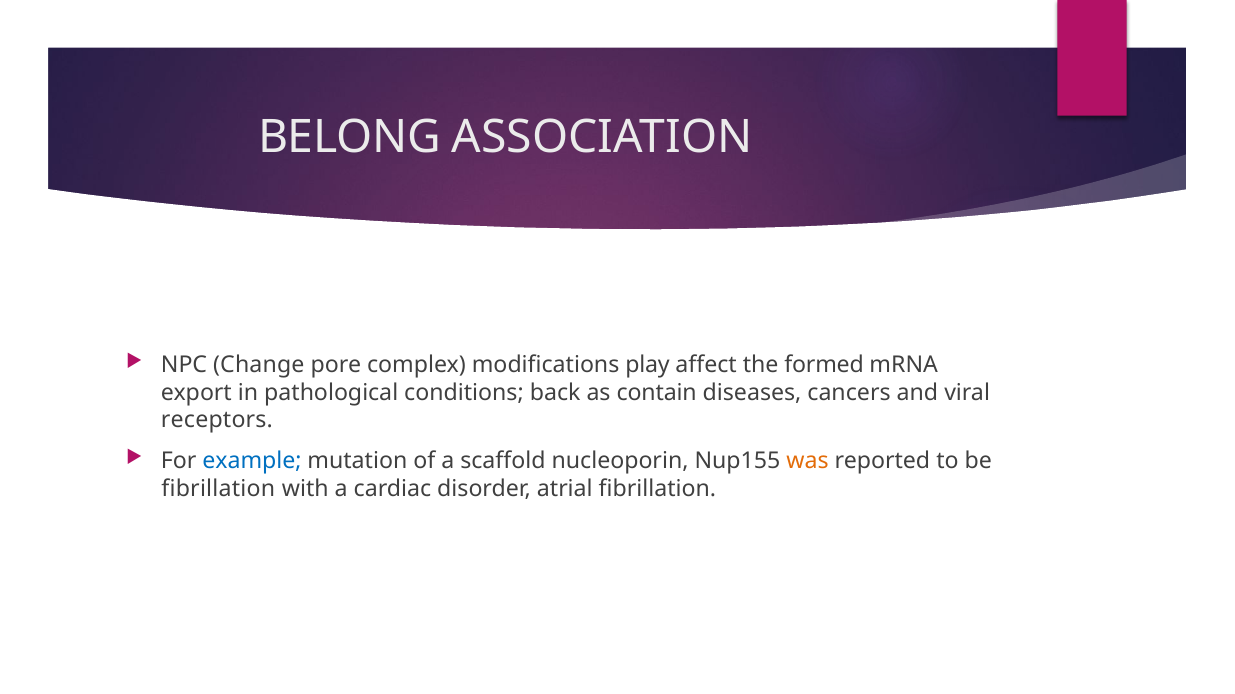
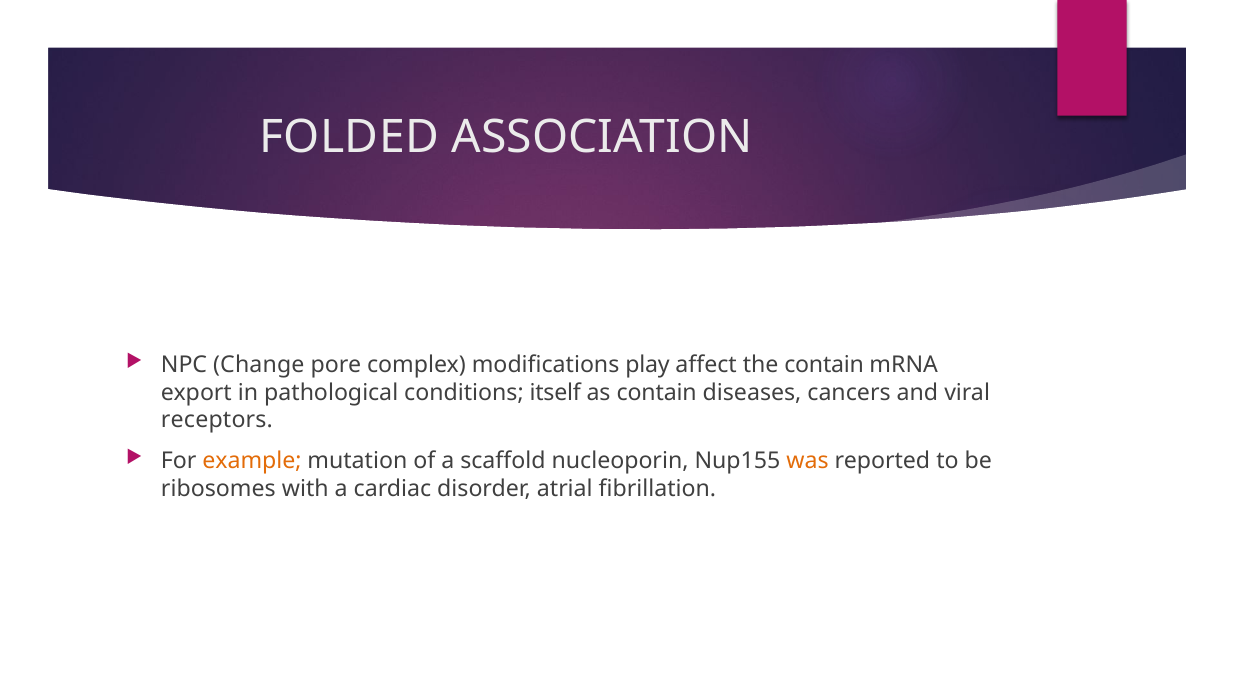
BELONG: BELONG -> FOLDED
the formed: formed -> contain
back: back -> itself
example colour: blue -> orange
fibrillation at (218, 489): fibrillation -> ribosomes
